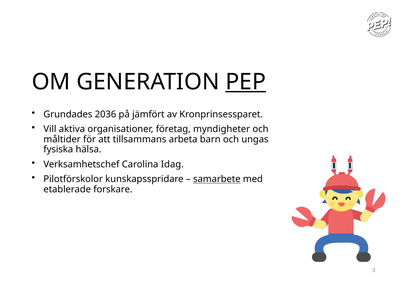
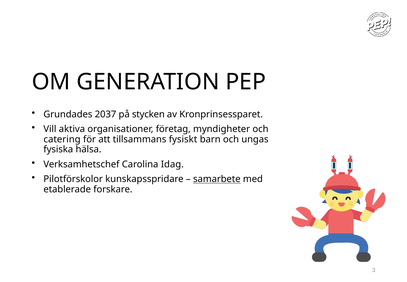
PEP underline: present -> none
2036: 2036 -> 2037
jämfört: jämfört -> stycken
måltider: måltider -> catering
arbeta: arbeta -> fysiskt
